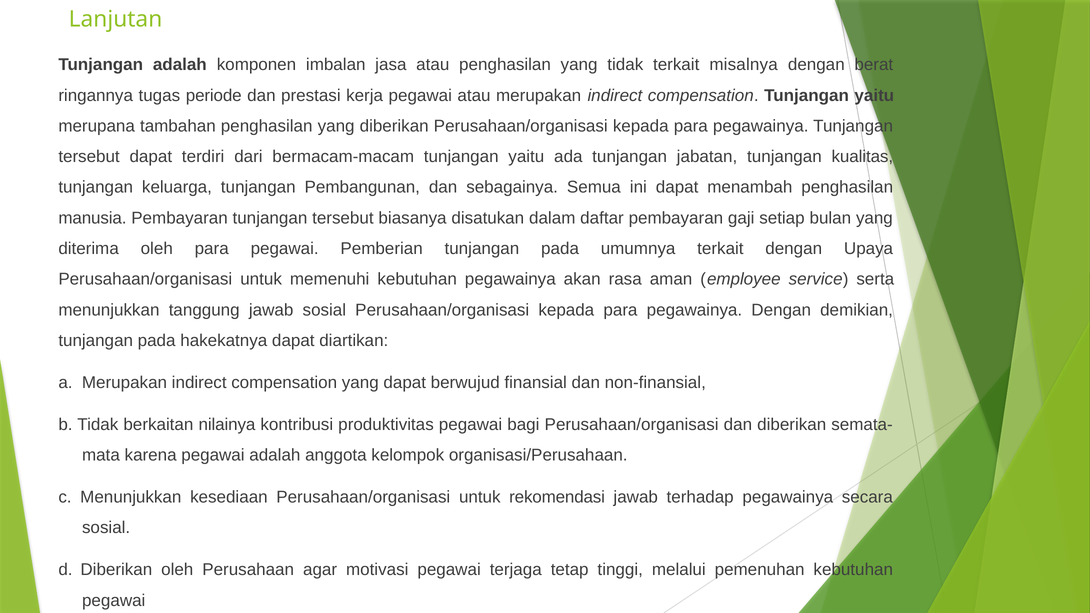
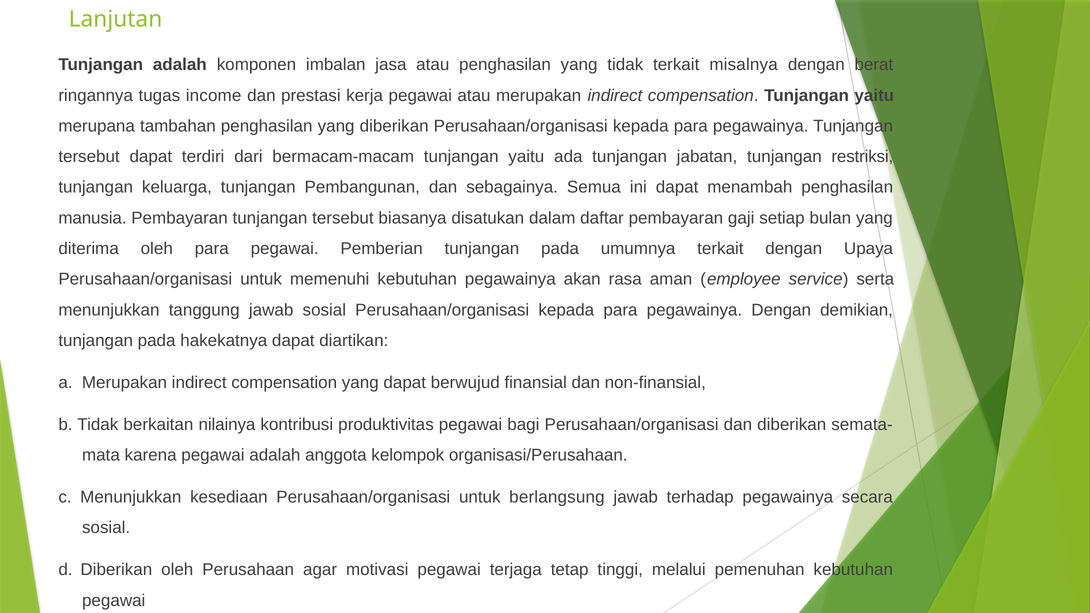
periode: periode -> income
kualitas: kualitas -> restriksi
rekomendasi: rekomendasi -> berlangsung
